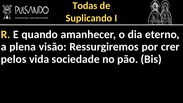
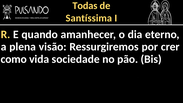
Suplicando: Suplicando -> Santíssima
pelos: pelos -> como
